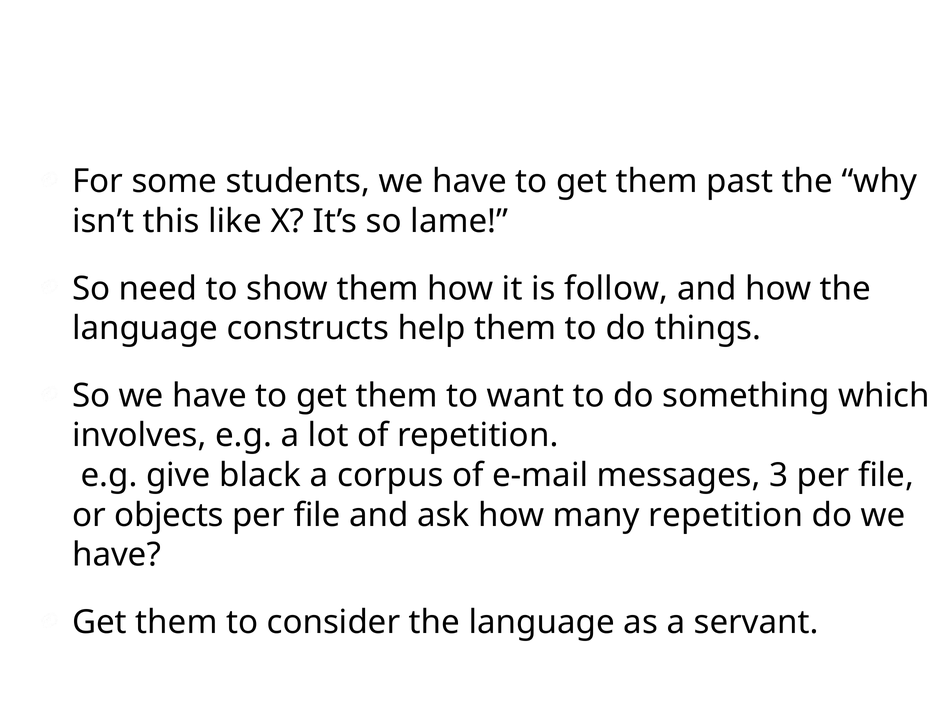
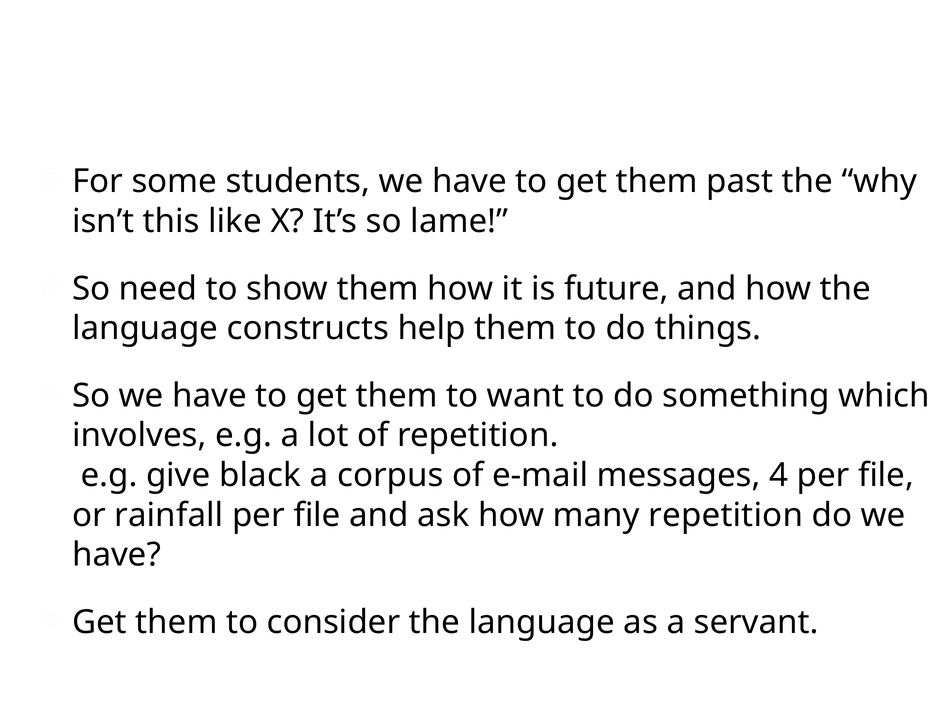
follow: follow -> future
3: 3 -> 4
objects: objects -> rainfall
